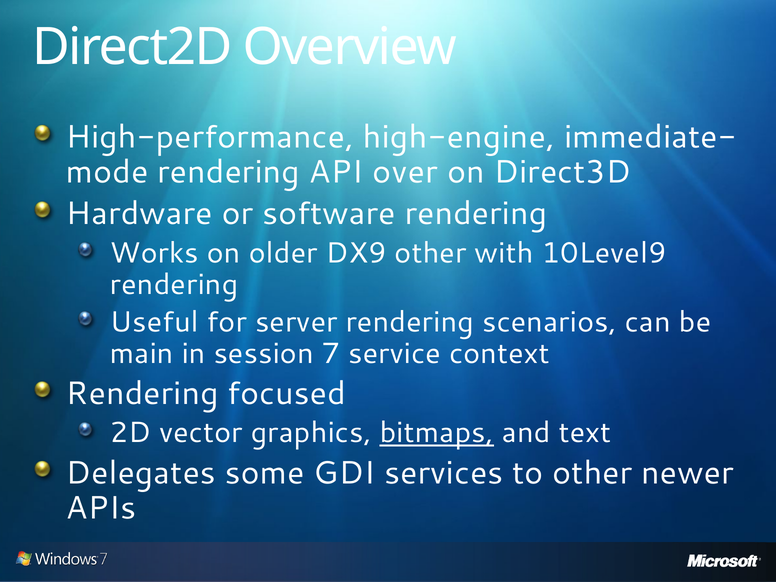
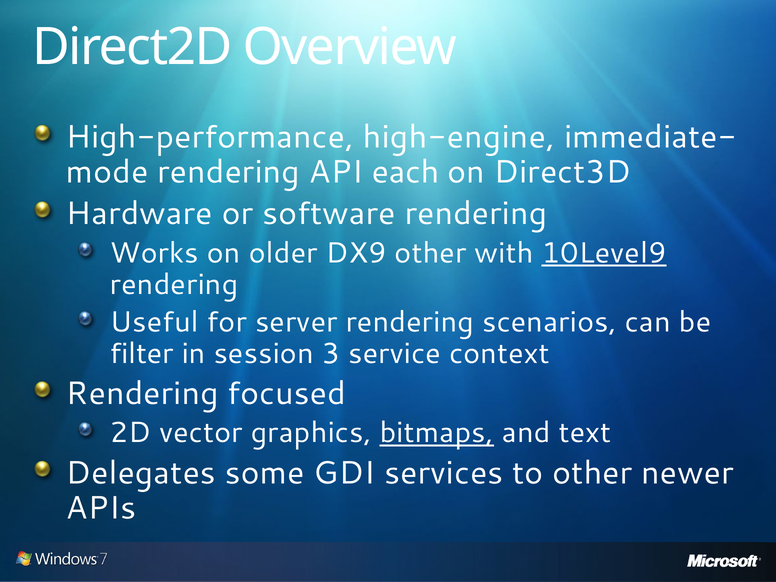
over: over -> each
10Level9 underline: none -> present
main: main -> filter
7: 7 -> 3
